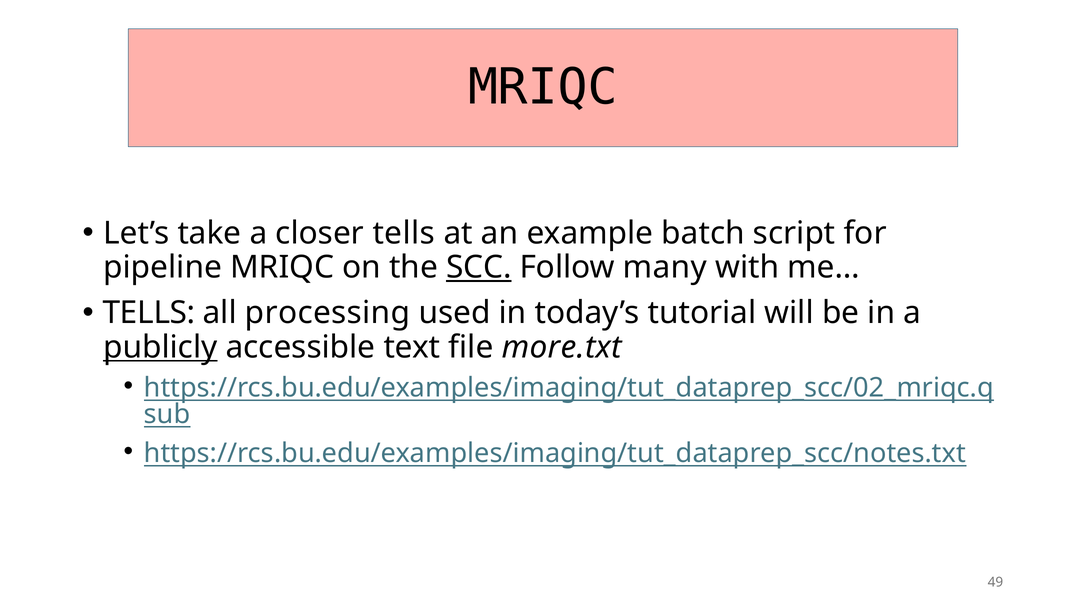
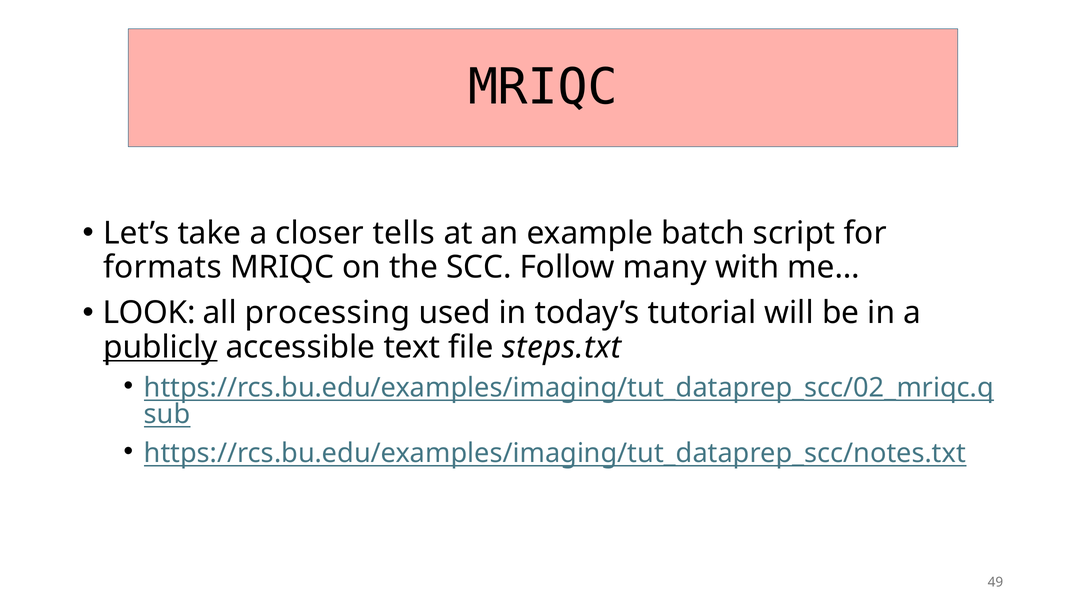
pipeline: pipeline -> formats
SCC underline: present -> none
TELLS at (149, 313): TELLS -> LOOK
more.txt: more.txt -> steps.txt
